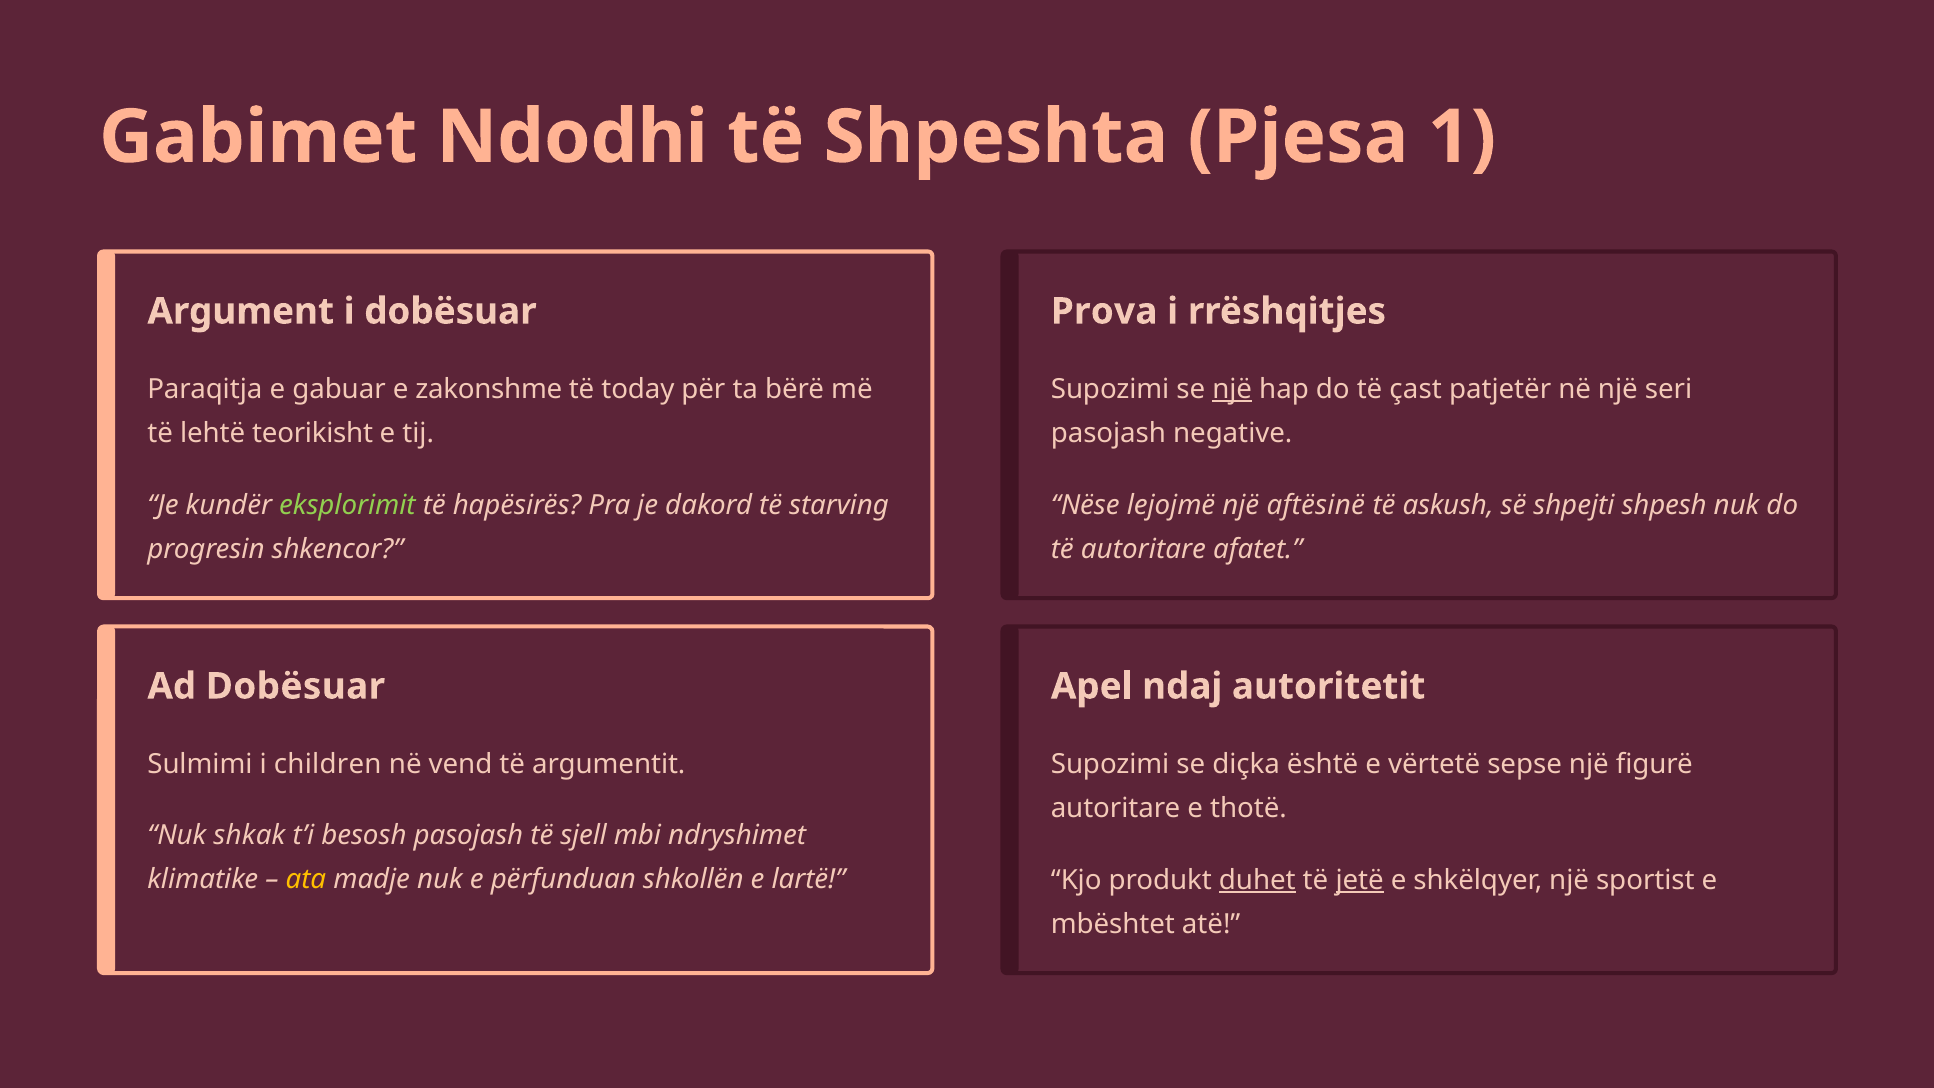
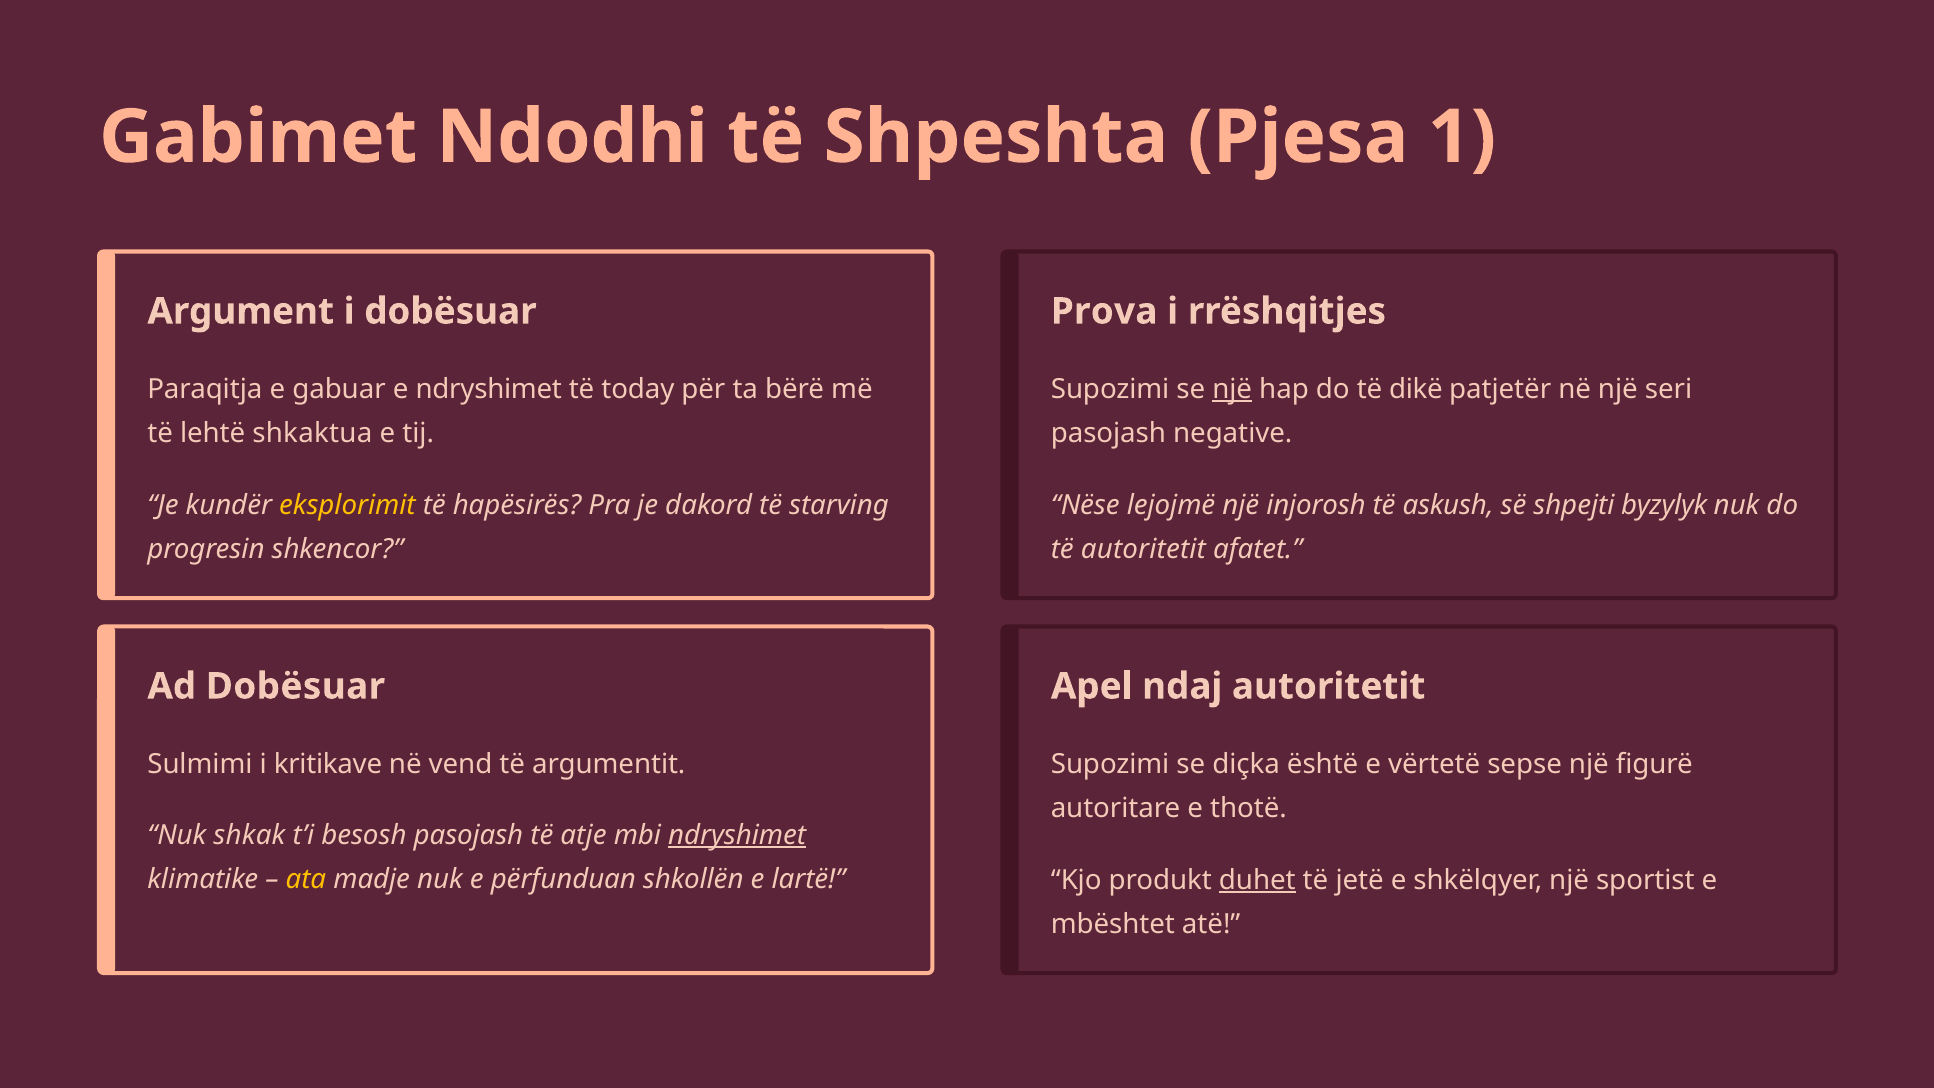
e zakonshme: zakonshme -> ndryshimet
çast: çast -> dikë
teorikisht: teorikisht -> shkaktua
eksplorimit colour: light green -> yellow
aftësinë: aftësinë -> injorosh
shpesh: shpesh -> byzylyk
të autoritare: autoritare -> autoritetit
children: children -> kritikave
sjell: sjell -> atje
ndryshimet at (737, 835) underline: none -> present
jetë underline: present -> none
